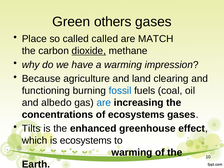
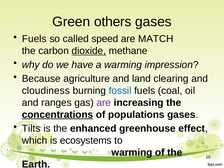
Place at (34, 39): Place -> Fuels
called called: called -> speed
functioning: functioning -> cloudiness
albedo: albedo -> ranges
are at (104, 103) colour: blue -> purple
concentrations underline: none -> present
of ecosystems: ecosystems -> populations
